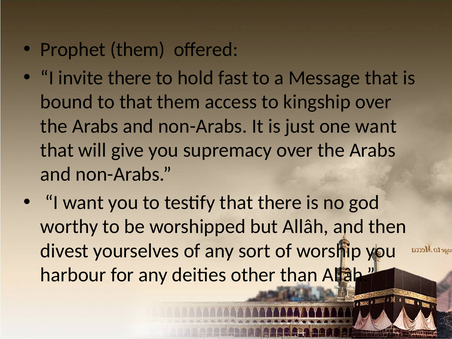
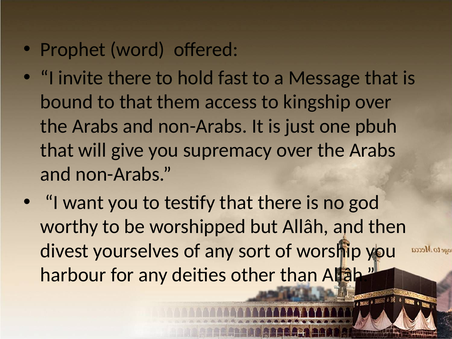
Prophet them: them -> word
one want: want -> pbuh
